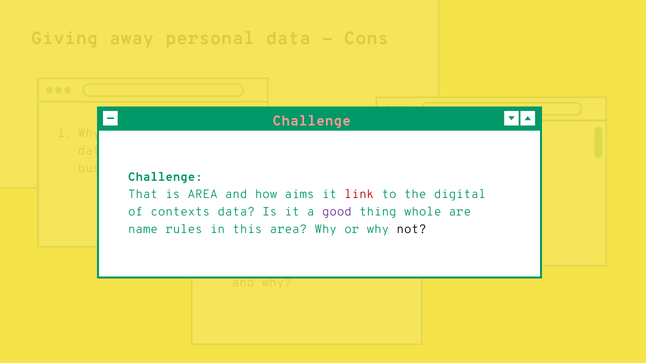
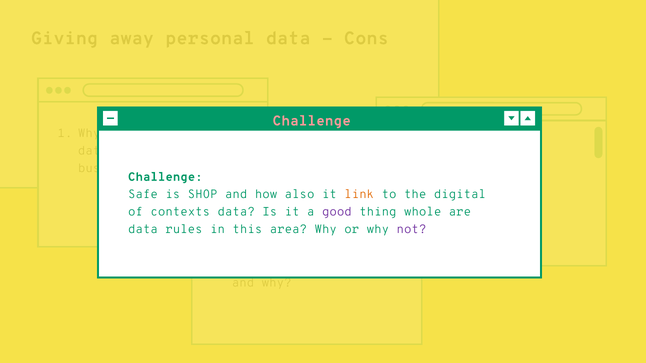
That: That -> Safe
is AREA: AREA -> SHOP
aims: aims -> also
link colour: red -> orange
name at (143, 229): name -> data
not colour: black -> purple
